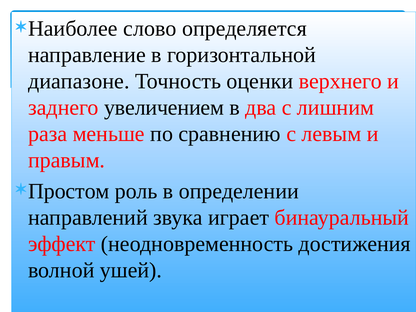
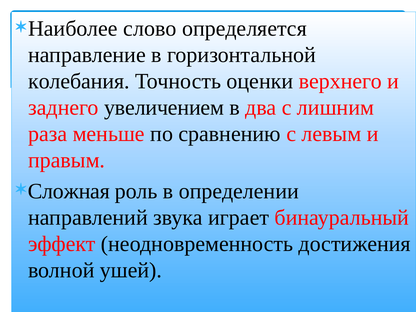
диапазоне: диапазоне -> колебания
Простом: Простом -> Сложная
